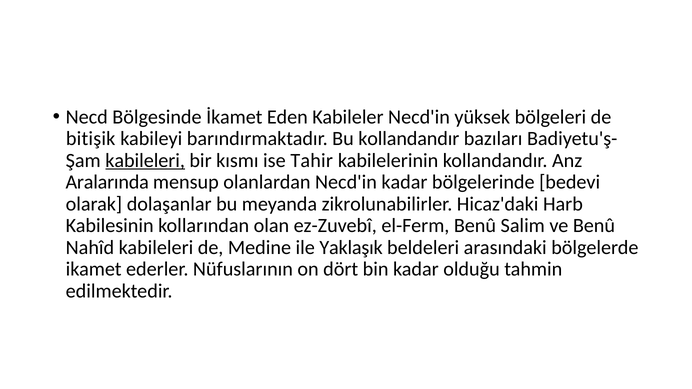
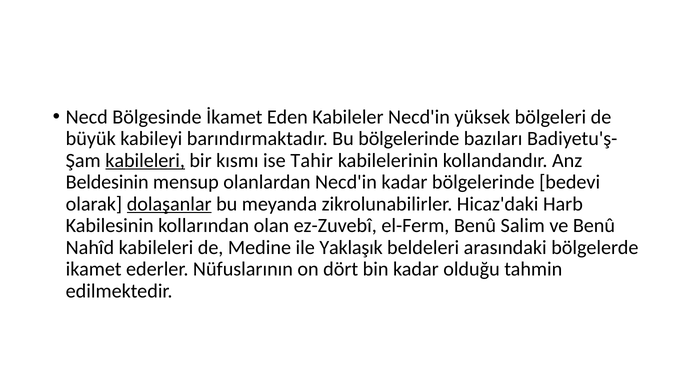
bitişik: bitişik -> büyük
Bu kollandandır: kollandandır -> bölgelerinde
Aralarında: Aralarında -> Beldesinin
dolaşanlar underline: none -> present
